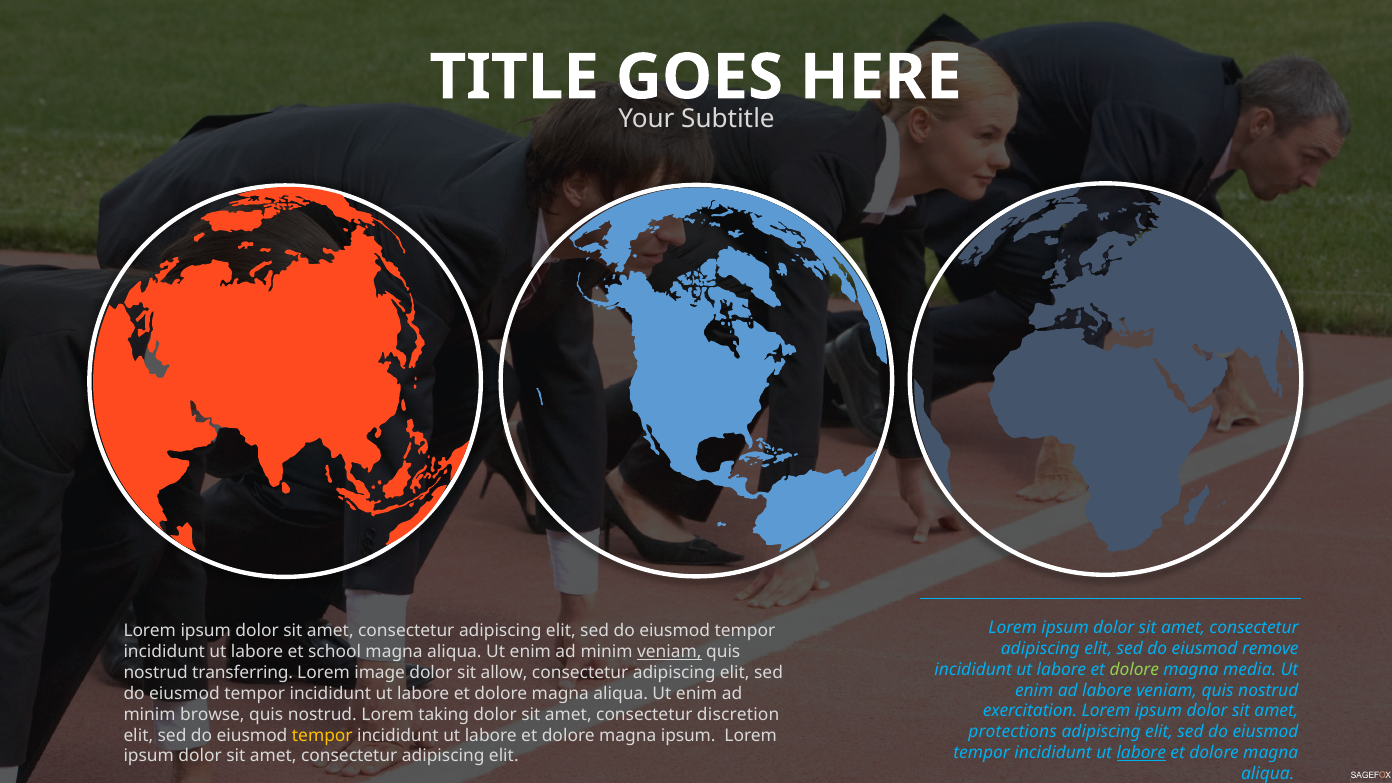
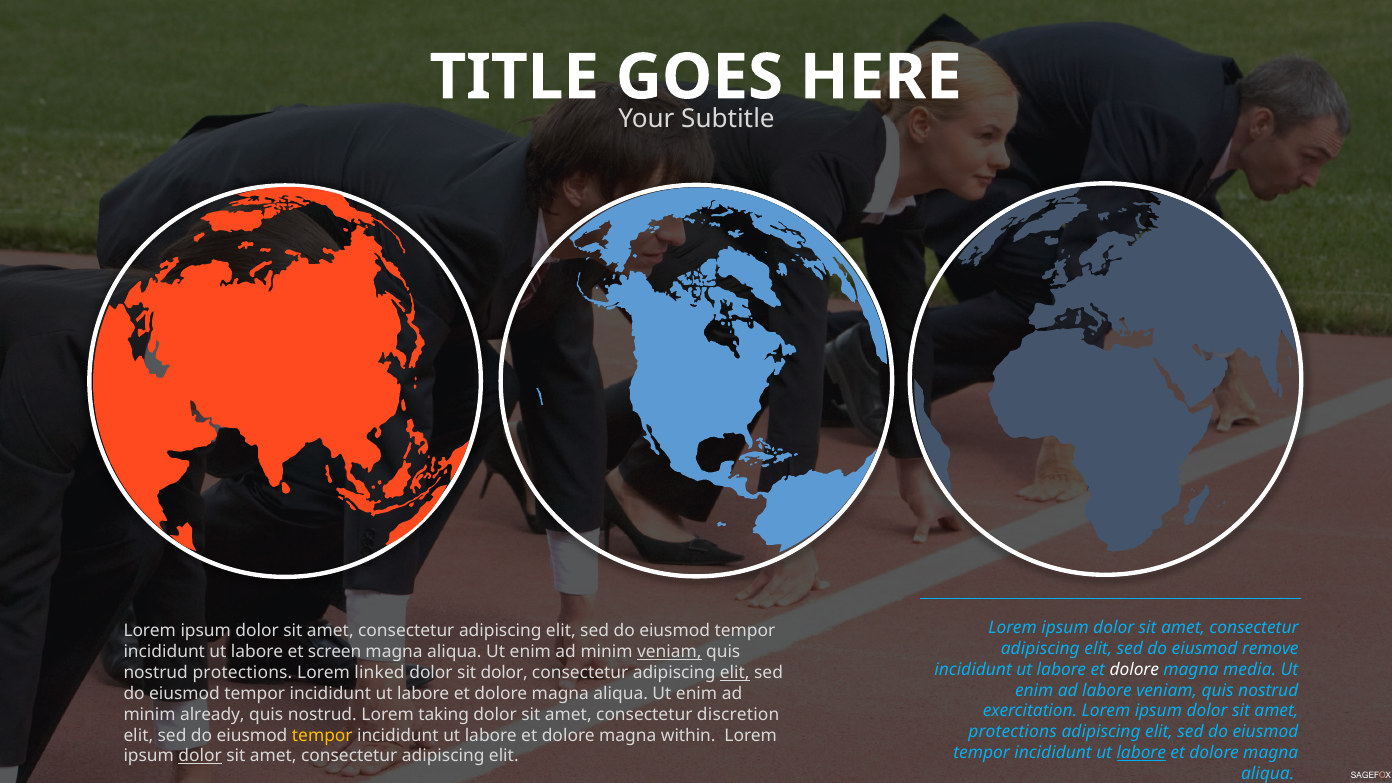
school: school -> screen
dolore at (1134, 669) colour: light green -> white
nostrud transferring: transferring -> protections
image: image -> linked
sit allow: allow -> dolor
elit at (735, 673) underline: none -> present
browse: browse -> already
magna ipsum: ipsum -> within
dolor at (200, 756) underline: none -> present
